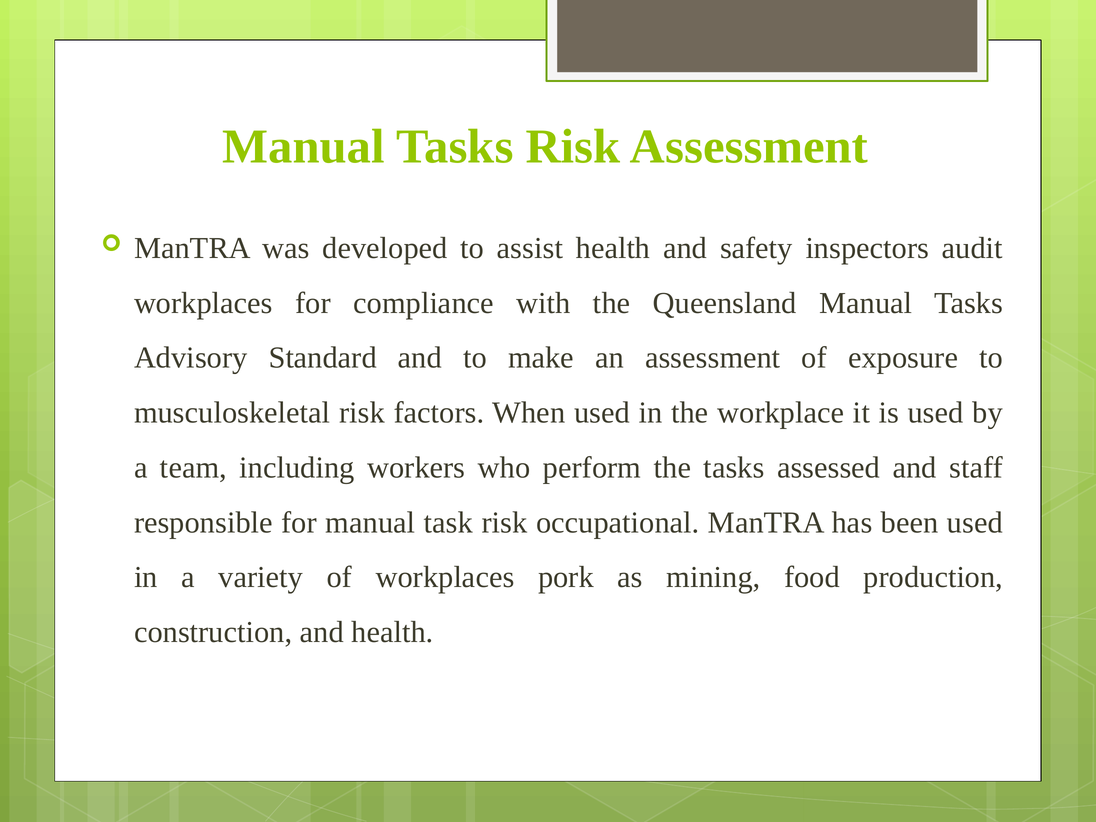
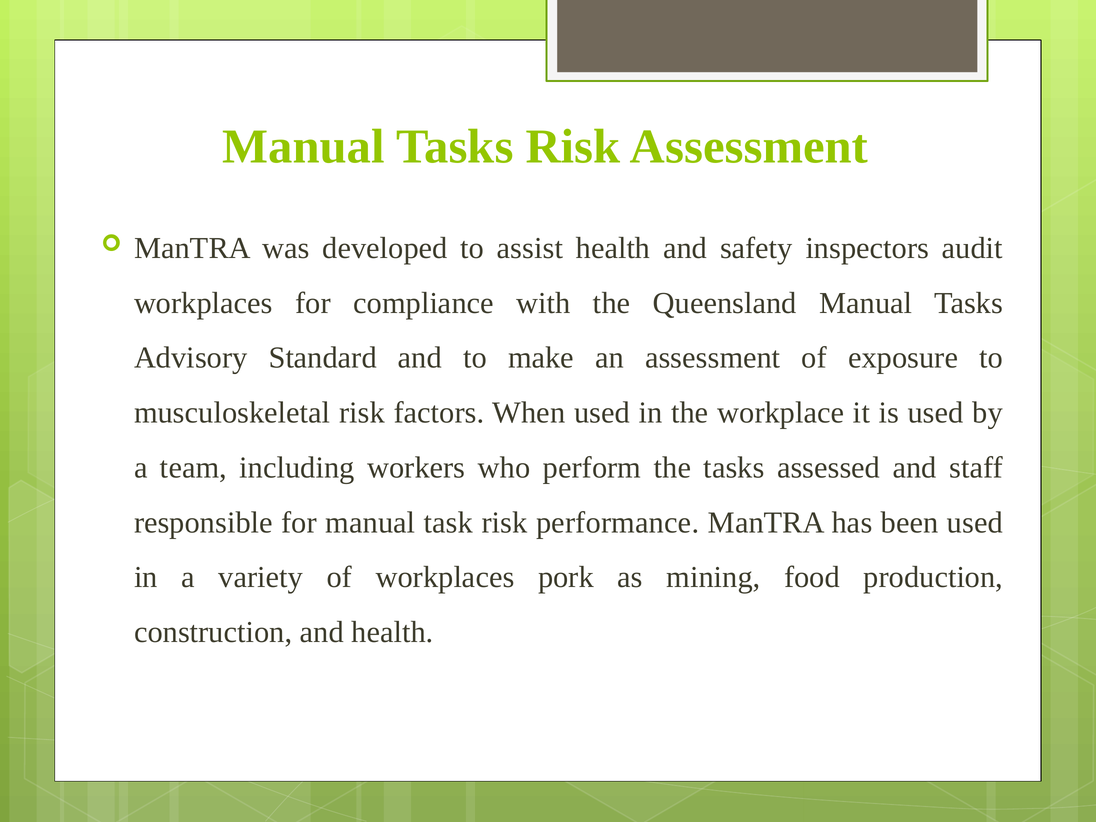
occupational: occupational -> performance
